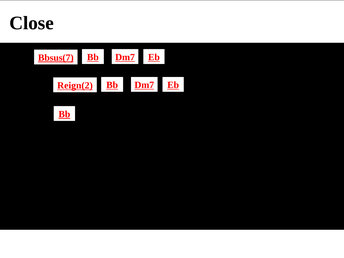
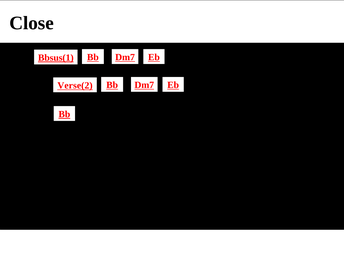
Bbsus(7: Bbsus(7 -> Bbsus(1
Reign(2: Reign(2 -> Verse(2
